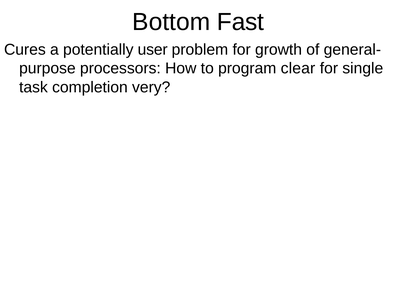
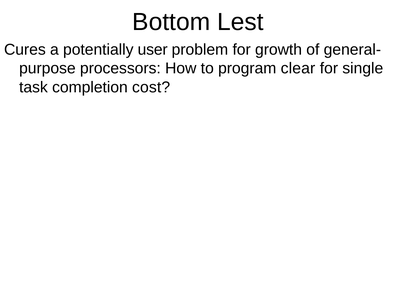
Fast: Fast -> Lest
very: very -> cost
